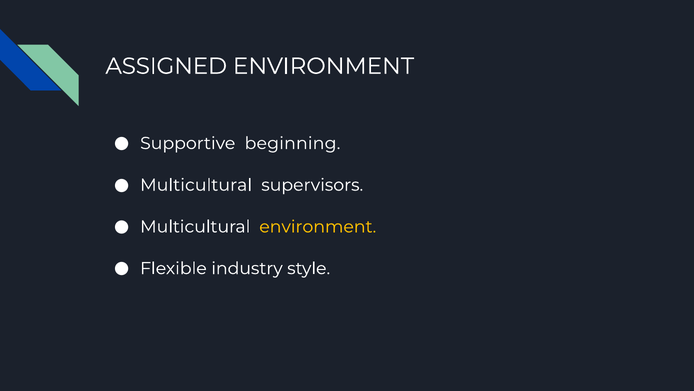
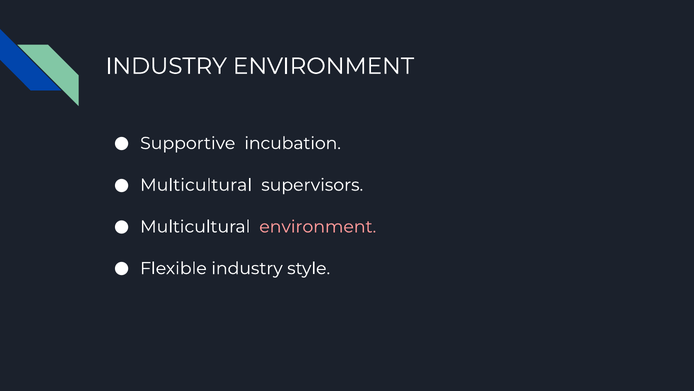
ASSIGNED at (166, 66): ASSIGNED -> INDUSTRY
beginning: beginning -> incubation
environment at (318, 226) colour: yellow -> pink
